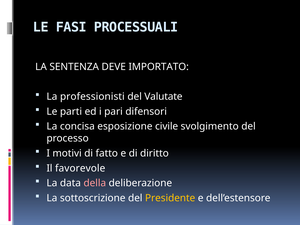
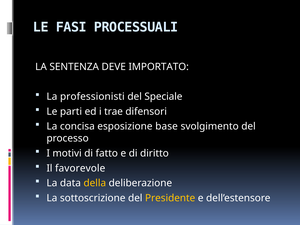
Valutate: Valutate -> Speciale
pari: pari -> trae
civile: civile -> base
della colour: pink -> yellow
